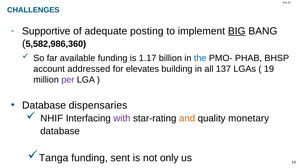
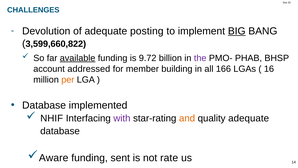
Supportive: Supportive -> Devolution
5,582,986,360: 5,582,986,360 -> 3,599,660,822
available underline: none -> present
1.17: 1.17 -> 9.72
the colour: blue -> purple
elevates: elevates -> member
137: 137 -> 166
19: 19 -> 16
per colour: purple -> orange
dispensaries: dispensaries -> implemented
quality monetary: monetary -> adequate
Tanga: Tanga -> Aware
only: only -> rate
